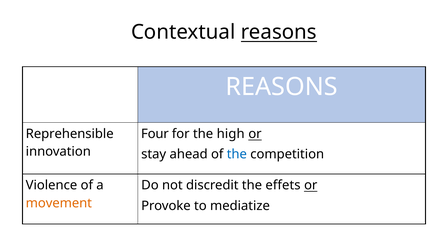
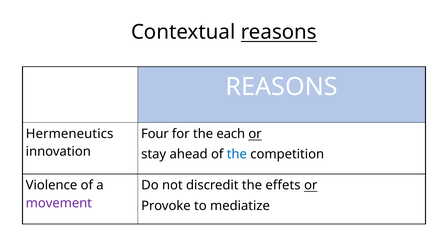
Reprehensible: Reprehensible -> Hermeneutics
high: high -> each
movement colour: orange -> purple
